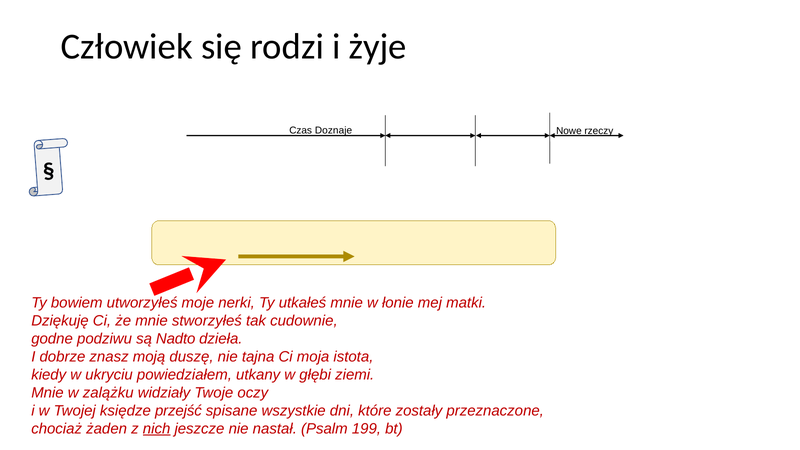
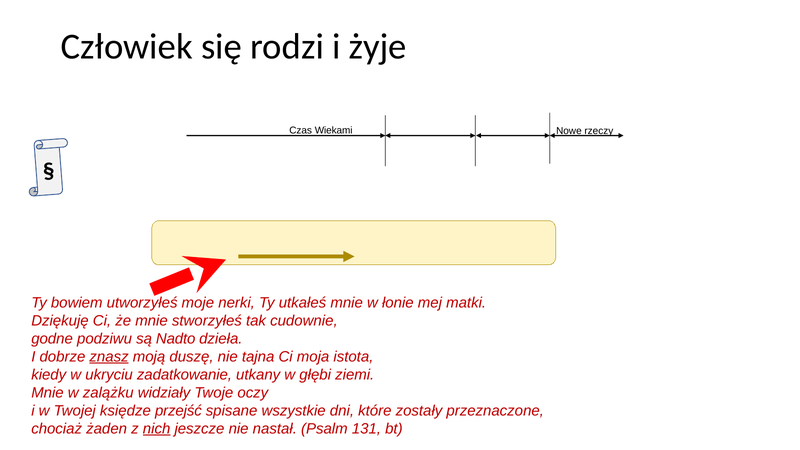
Doznaje: Doznaje -> Wiekami
znasz underline: none -> present
powiedziałem: powiedziałem -> zadatkowanie
199: 199 -> 131
